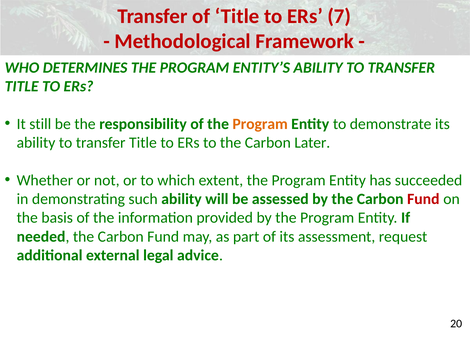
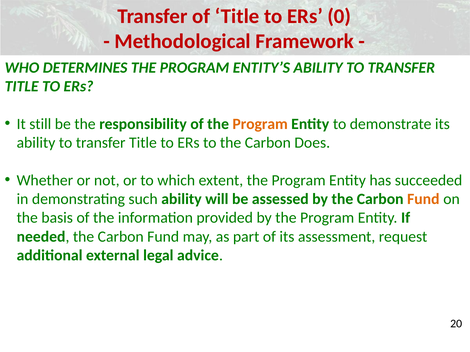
7: 7 -> 0
Later: Later -> Does
Fund at (423, 199) colour: red -> orange
